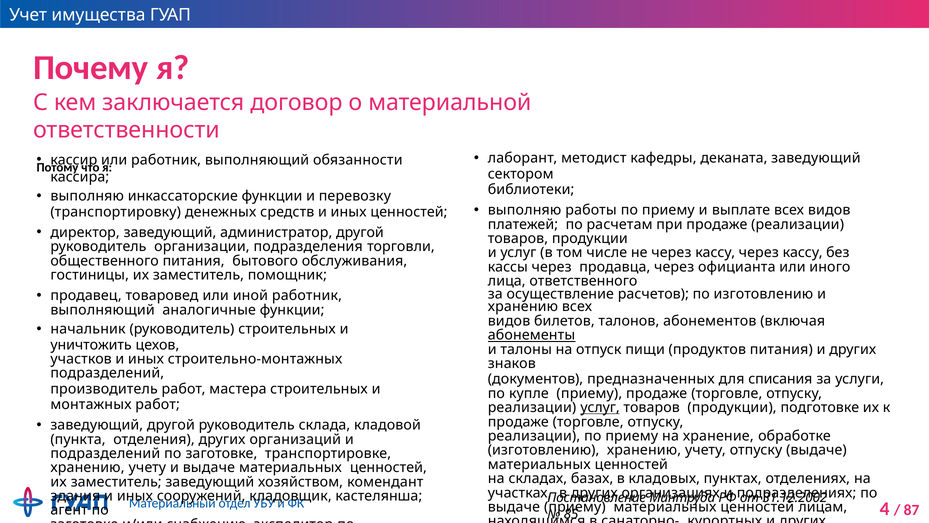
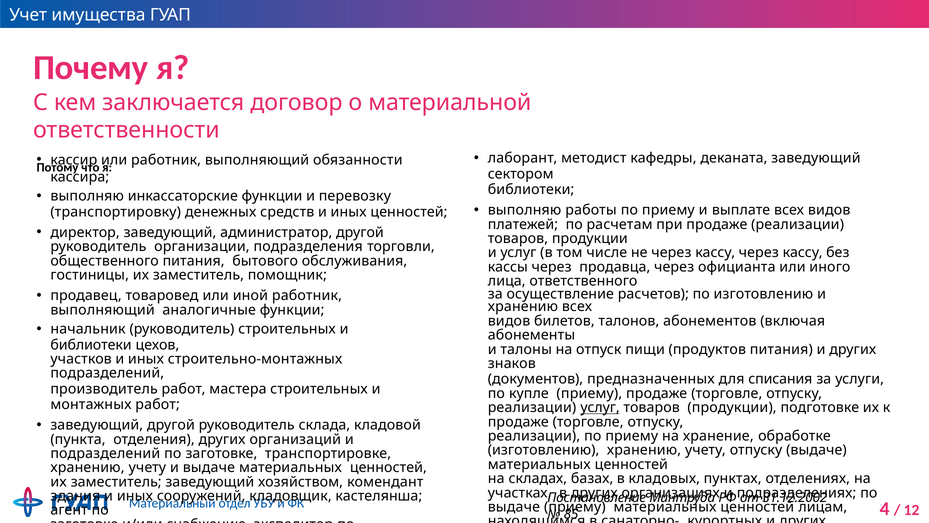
абонементы underline: present -> none
уничтожить at (91, 345): уничтожить -> библиотеки
87: 87 -> 12
